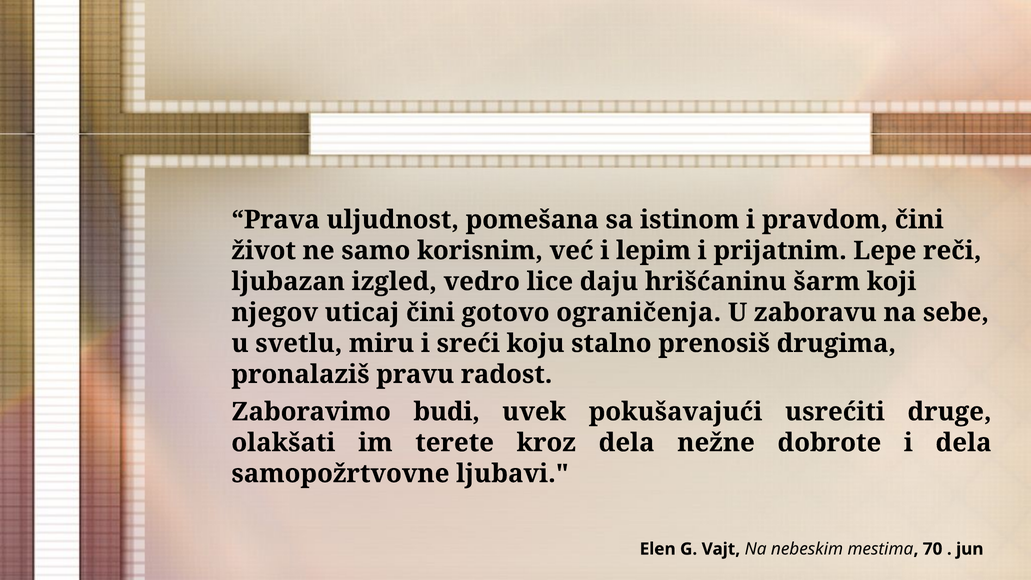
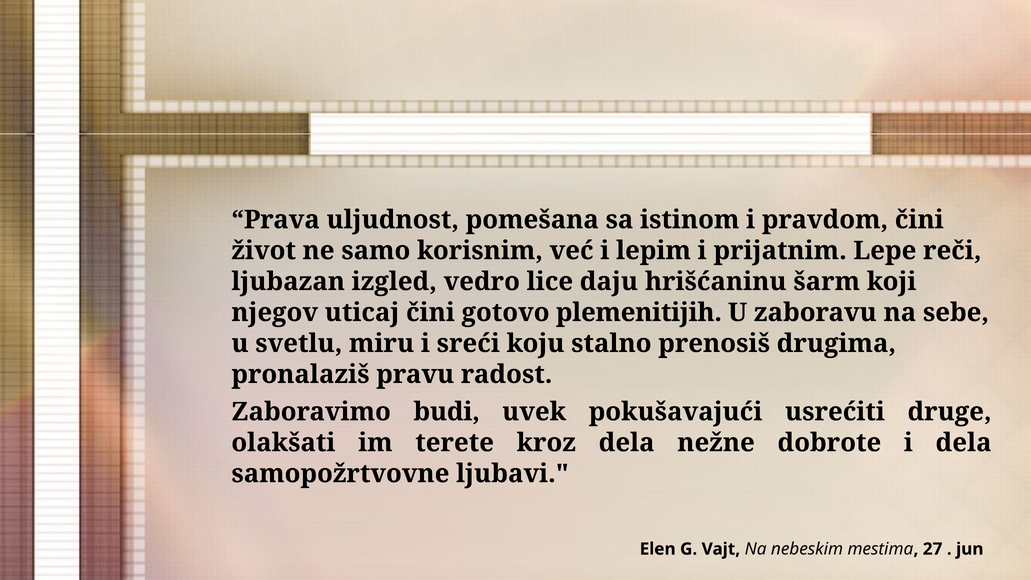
ograničenja: ograničenja -> plemenitijih
70: 70 -> 27
